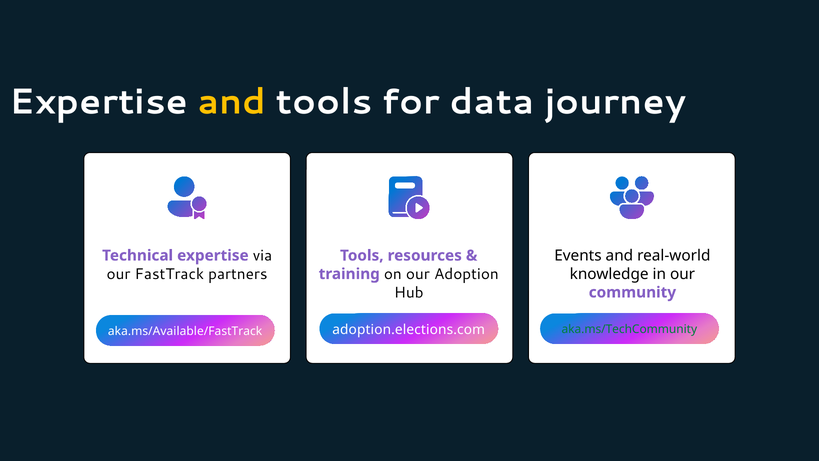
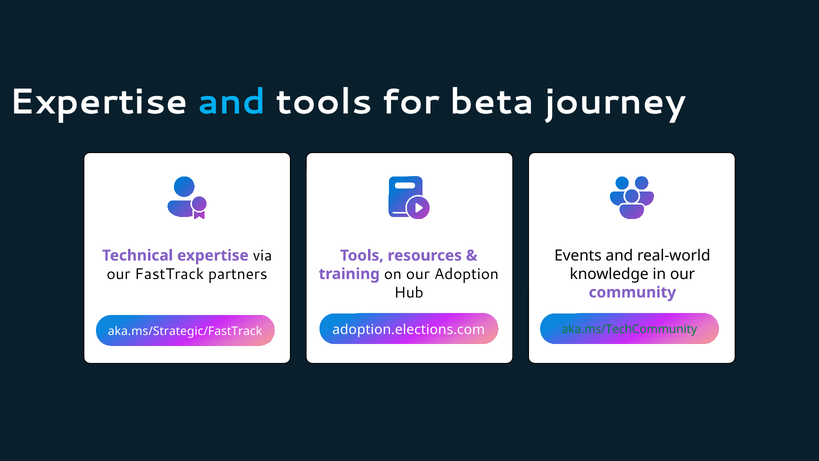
and at (232, 102) colour: yellow -> light blue
data: data -> beta
aka.ms/Available/FastTrack: aka.ms/Available/FastTrack -> aka.ms/Strategic/FastTrack
